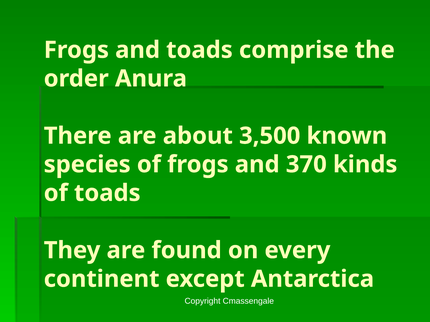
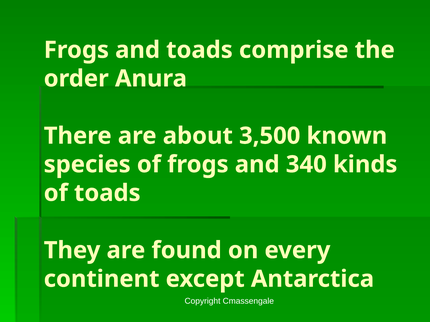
370: 370 -> 340
